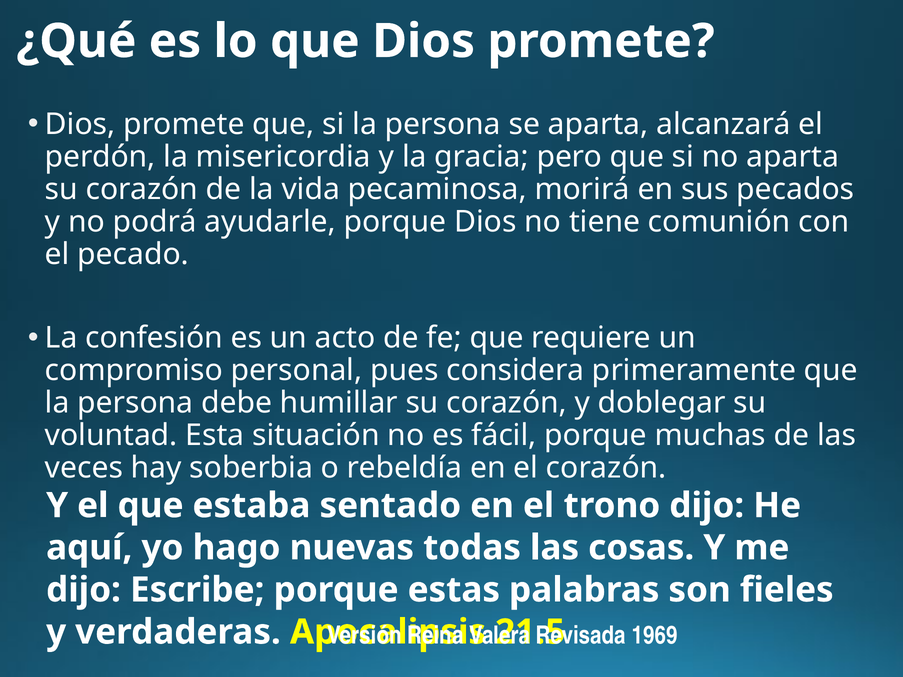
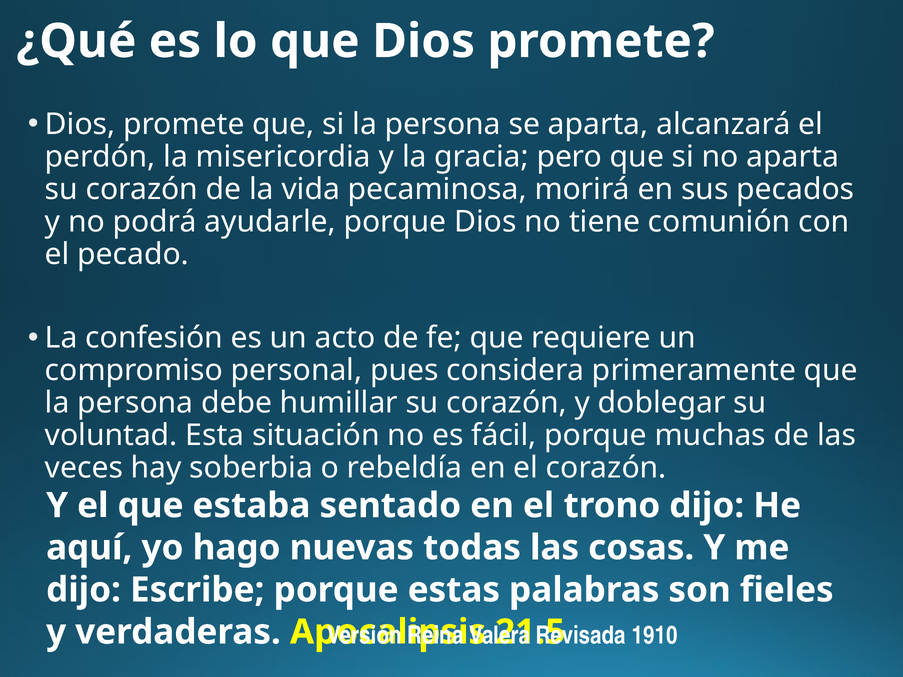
1969: 1969 -> 1910
